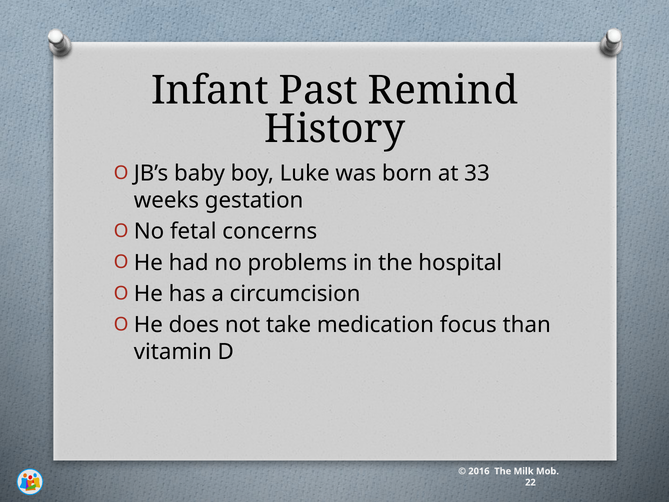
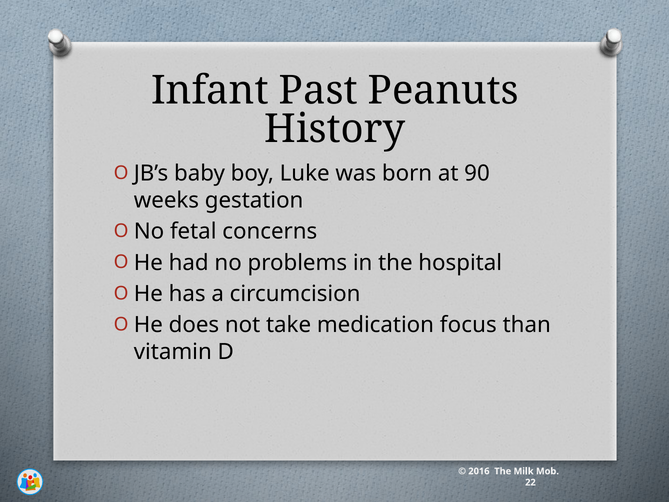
Remind: Remind -> Peanuts
33: 33 -> 90
